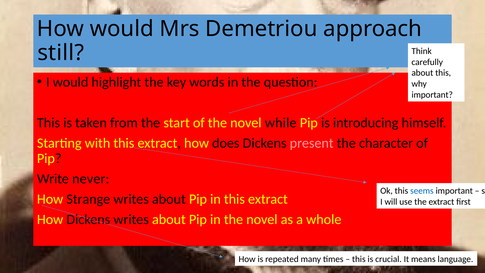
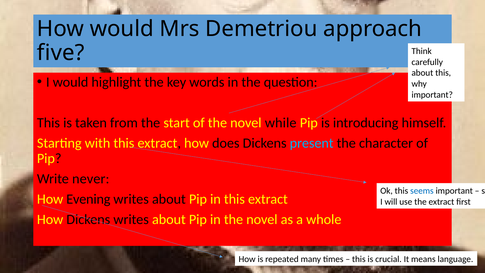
still: still -> five
present colour: pink -> light blue
Strange: Strange -> Evening
